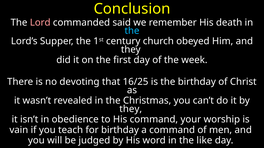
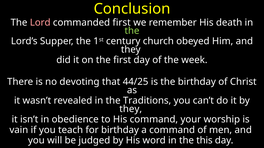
commanded said: said -> first
the at (132, 31) colour: light blue -> light green
16/25: 16/25 -> 44/25
Christmas: Christmas -> Traditions
like: like -> this
